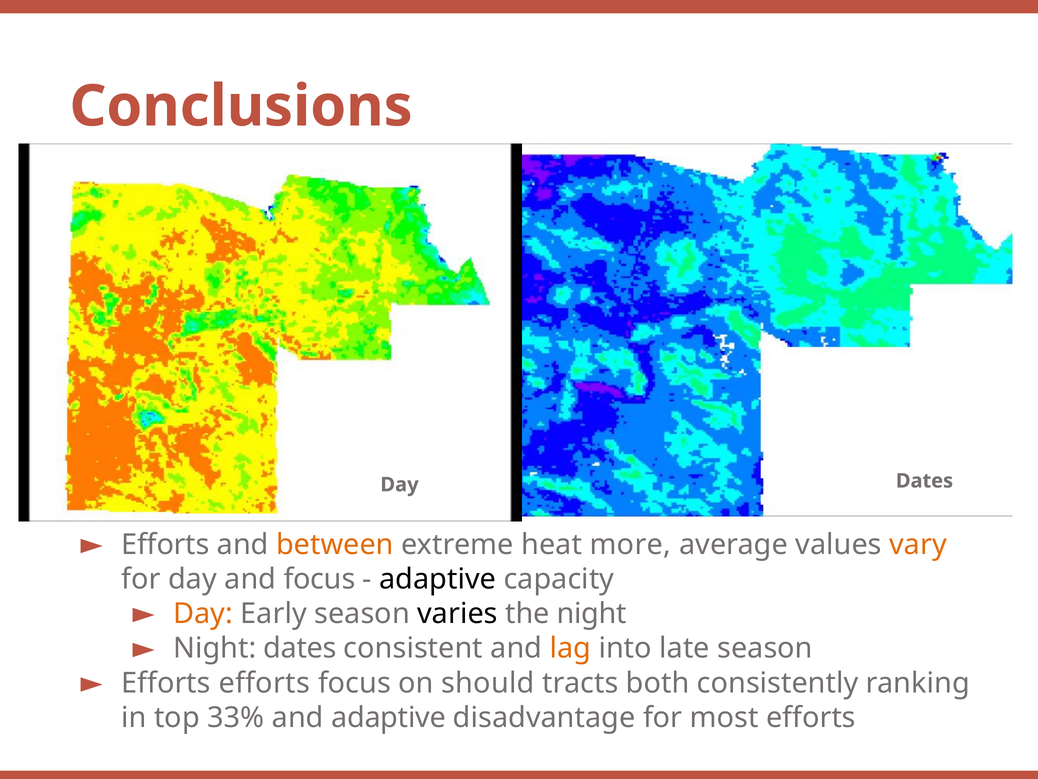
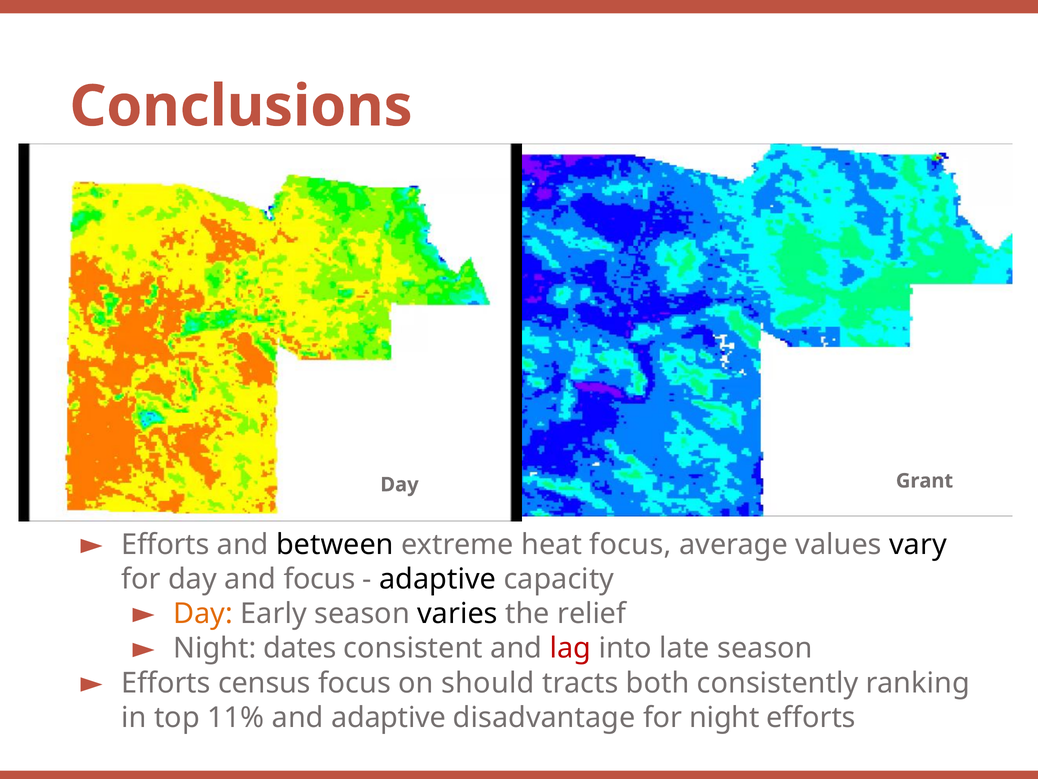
Day Dates: Dates -> Grant
between colour: orange -> black
heat more: more -> focus
vary colour: orange -> black
the night: night -> relief
lag colour: orange -> red
Efforts efforts: efforts -> census
33%: 33% -> 11%
for most: most -> night
